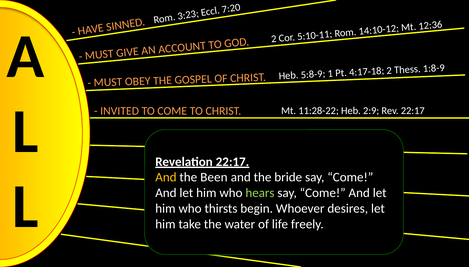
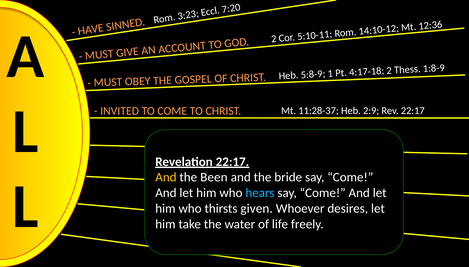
11:28-22: 11:28-22 -> 11:28-37
hears colour: light green -> light blue
begin: begin -> given
